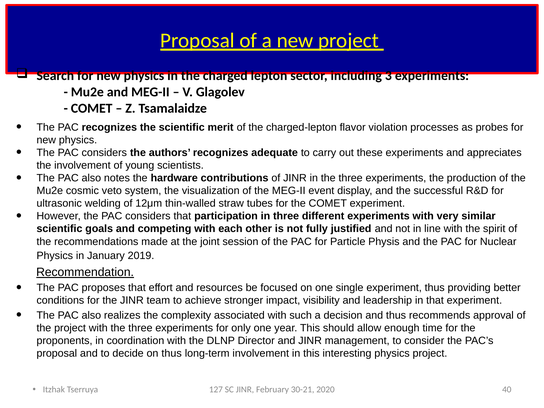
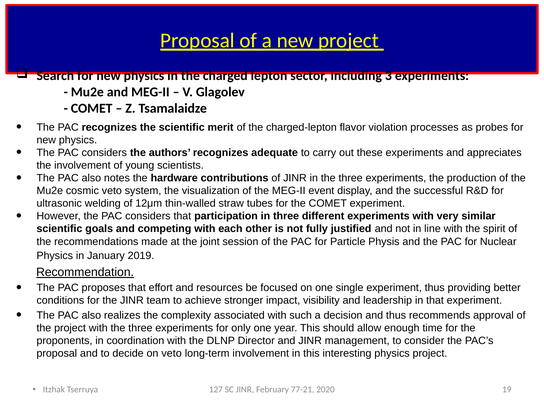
on thus: thus -> veto
30-21: 30-21 -> 77-21
40: 40 -> 19
